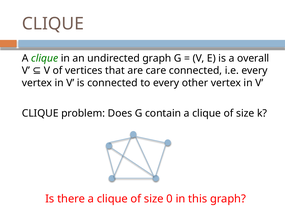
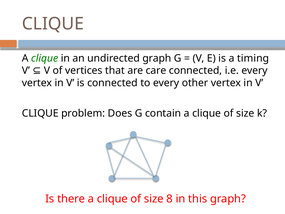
overall: overall -> timing
0: 0 -> 8
